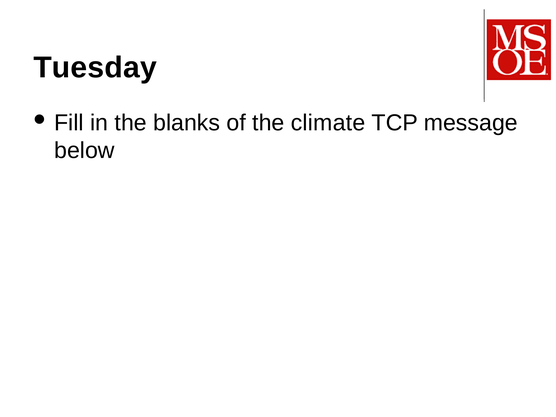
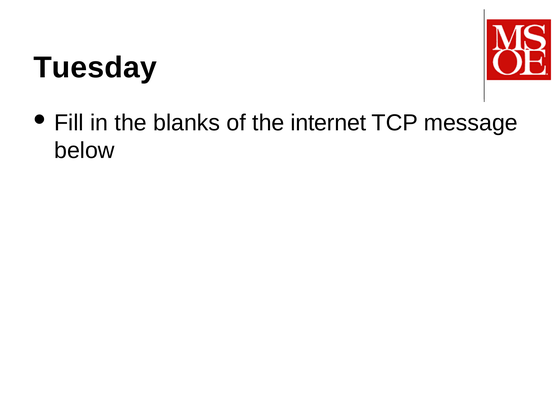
climate: climate -> internet
